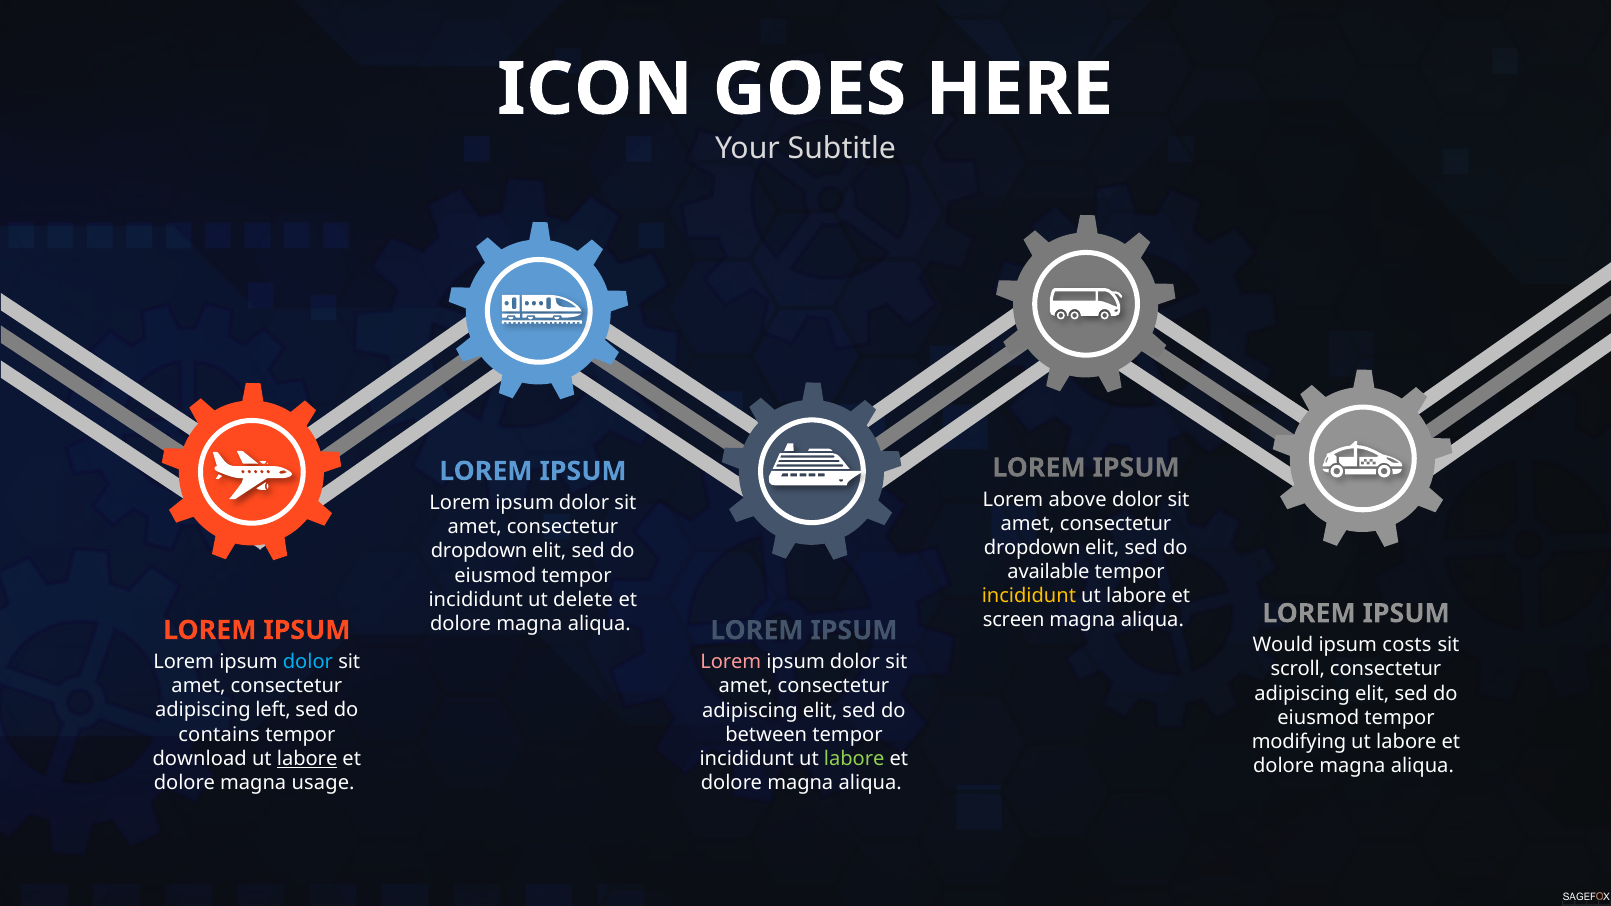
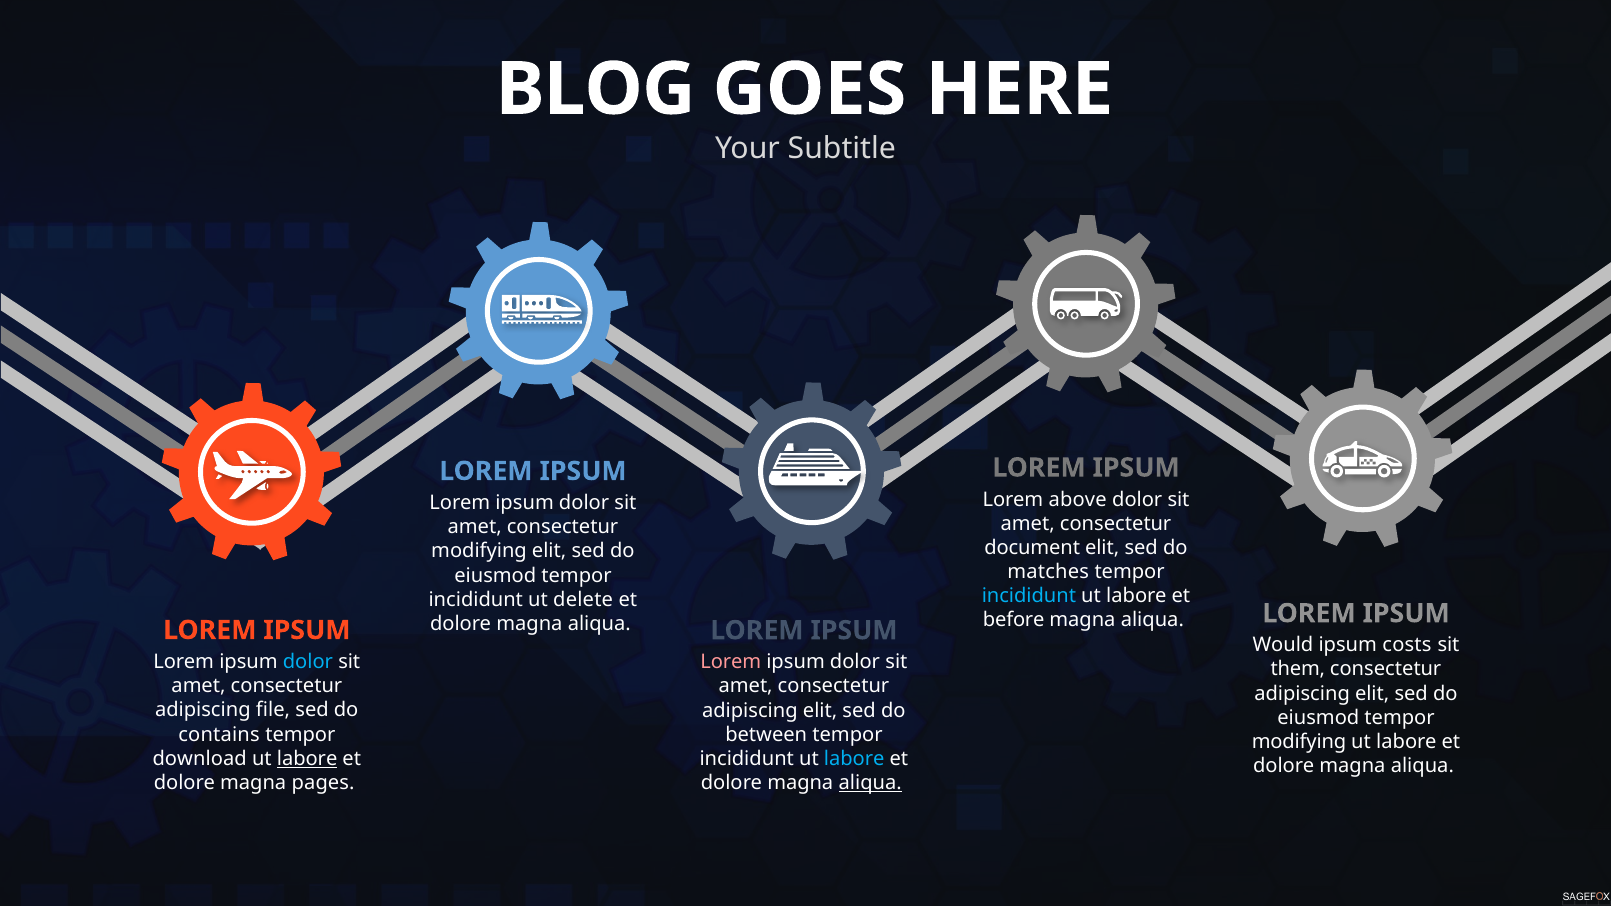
ICON: ICON -> BLOG
dropdown at (1032, 548): dropdown -> document
dropdown at (479, 551): dropdown -> modifying
available: available -> matches
incididunt at (1029, 596) colour: yellow -> light blue
screen: screen -> before
scroll: scroll -> them
left: left -> file
labore at (854, 759) colour: light green -> light blue
usage: usage -> pages
aliqua at (870, 783) underline: none -> present
